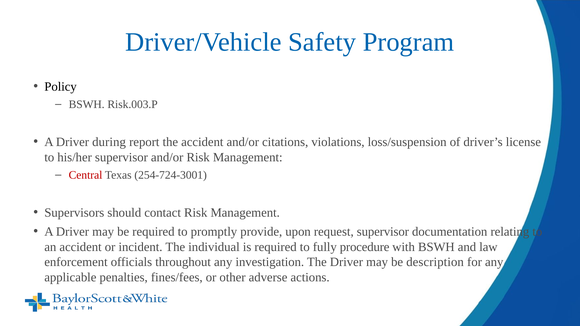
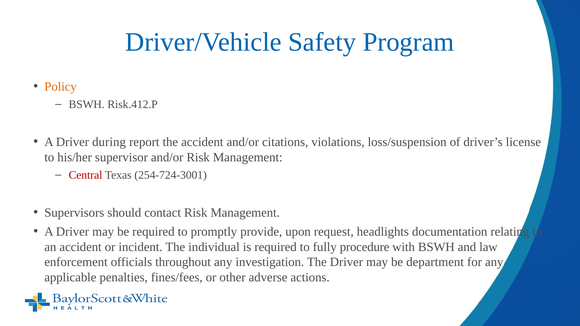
Policy colour: black -> orange
Risk.003.P: Risk.003.P -> Risk.412.P
request supervisor: supervisor -> headlights
description: description -> department
